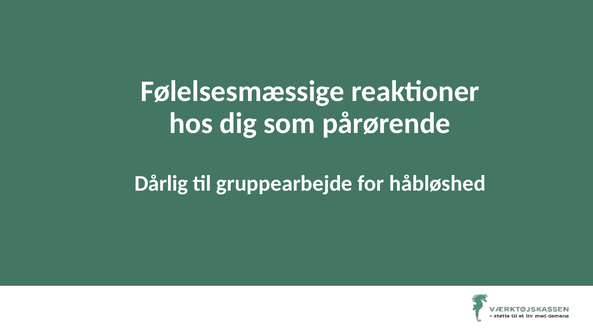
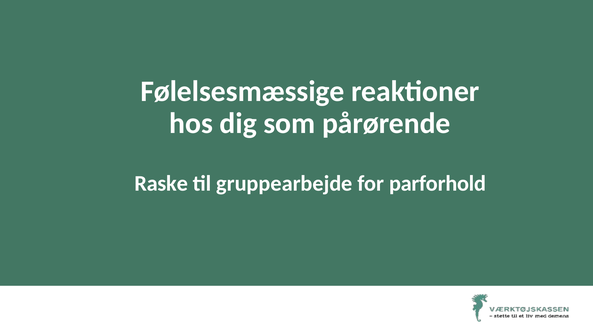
Dårlig: Dårlig -> Raske
håbløshed: håbløshed -> parforhold
